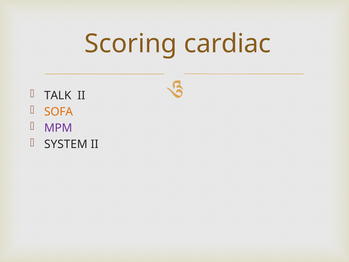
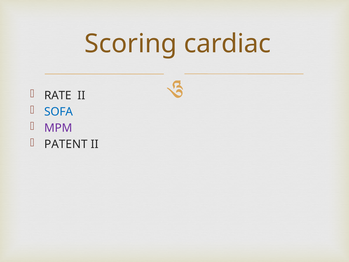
TALK: TALK -> RATE
SOFA colour: orange -> blue
SYSTEM: SYSTEM -> PATENT
